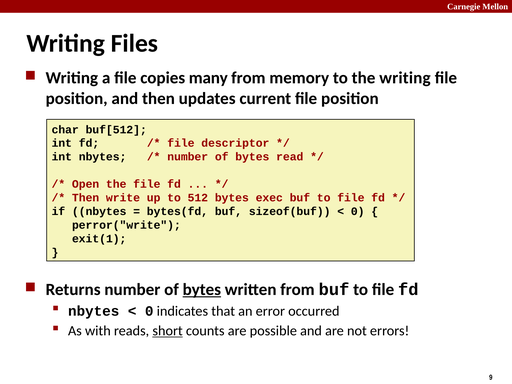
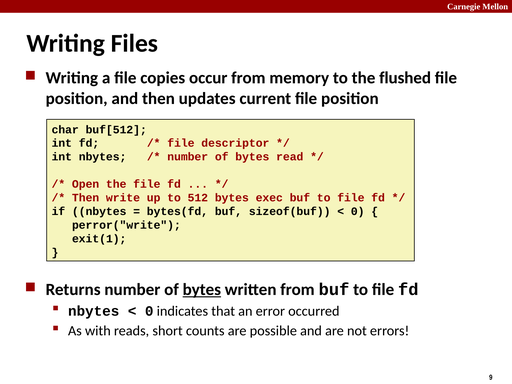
many: many -> occur
the writing: writing -> flushed
short underline: present -> none
